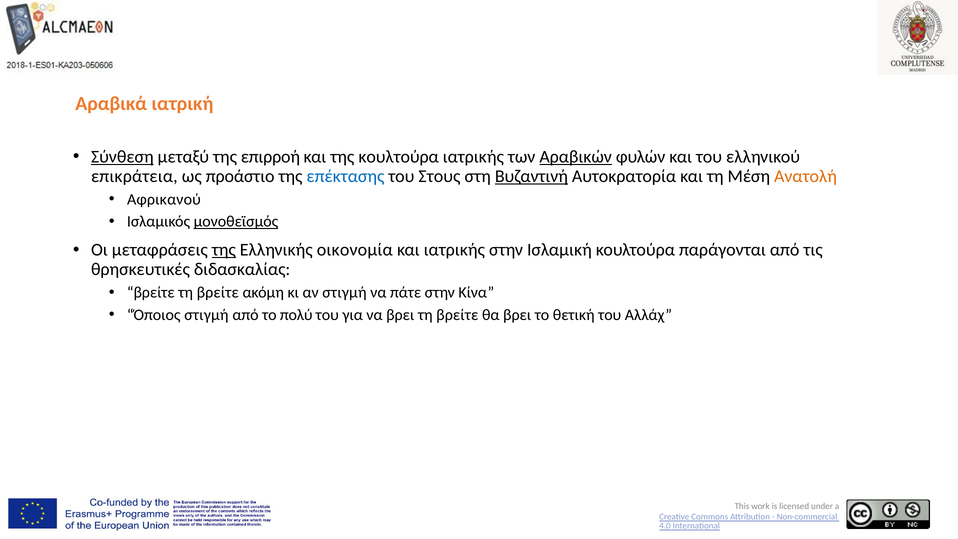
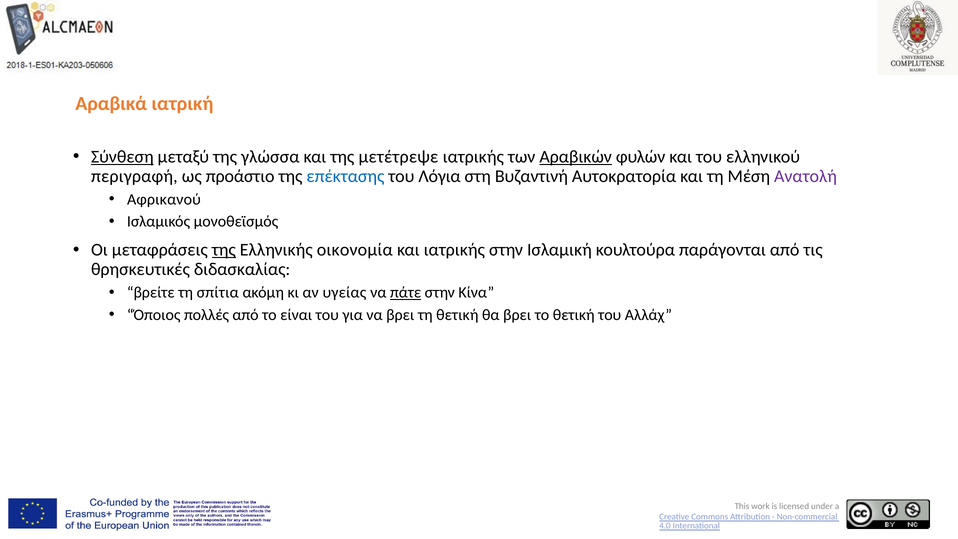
επιρροή: επιρροή -> γλώσσα
της κουλτούρα: κουλτούρα -> μετέτρεψε
επικράτεια: επικράτεια -> περιγραφή
Στους: Στους -> Λόγια
Βυζαντινή underline: present -> none
Ανατολή colour: orange -> purple
μονοθεϊσμός underline: present -> none
βρείτε τη βρείτε: βρείτε -> σπίτια
αν στιγμή: στιγμή -> υγείας
πάτε underline: none -> present
Όποιος στιγμή: στιγμή -> πολλές
πολύ: πολύ -> είναι
βρει τη βρείτε: βρείτε -> θετική
